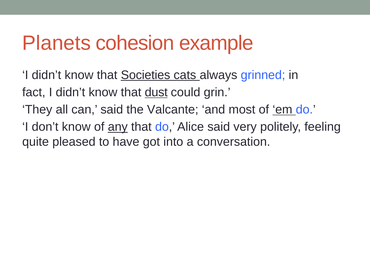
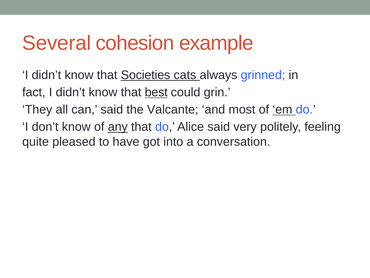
Planets: Planets -> Several
dust: dust -> best
